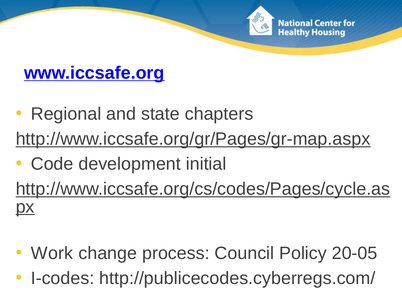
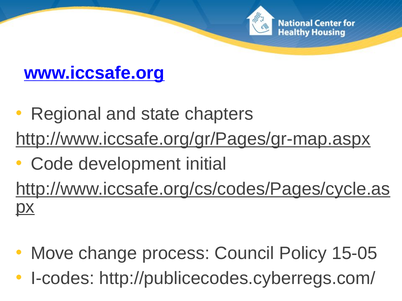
Work: Work -> Move
20-05: 20-05 -> 15-05
